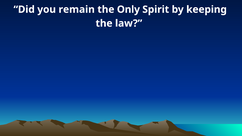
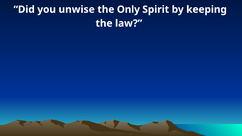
remain: remain -> unwise
